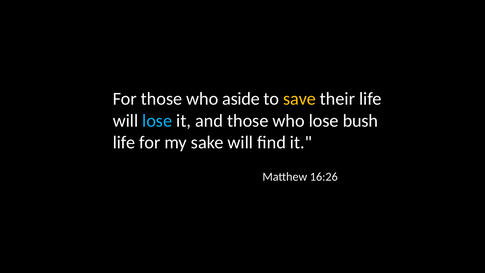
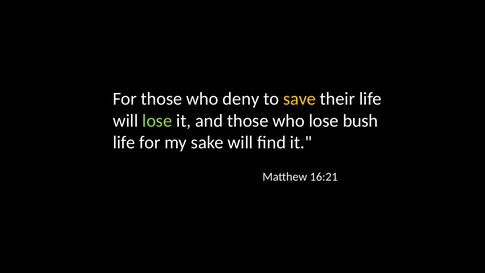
aside: aside -> deny
lose at (157, 121) colour: light blue -> light green
16:26: 16:26 -> 16:21
